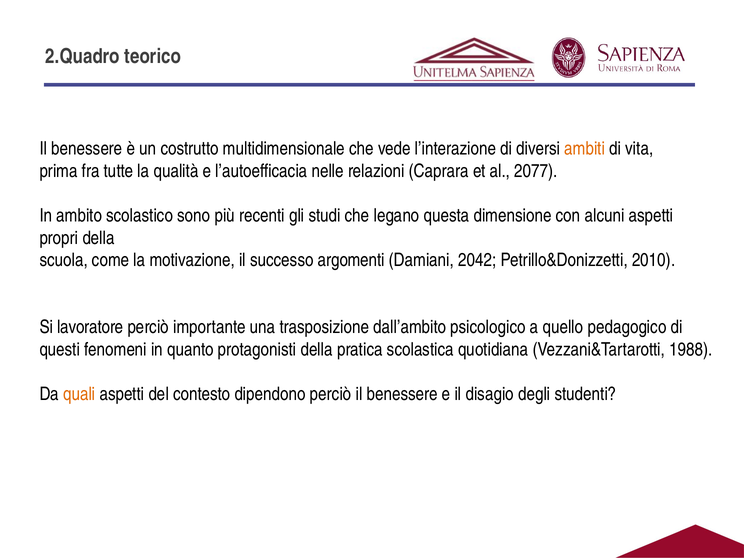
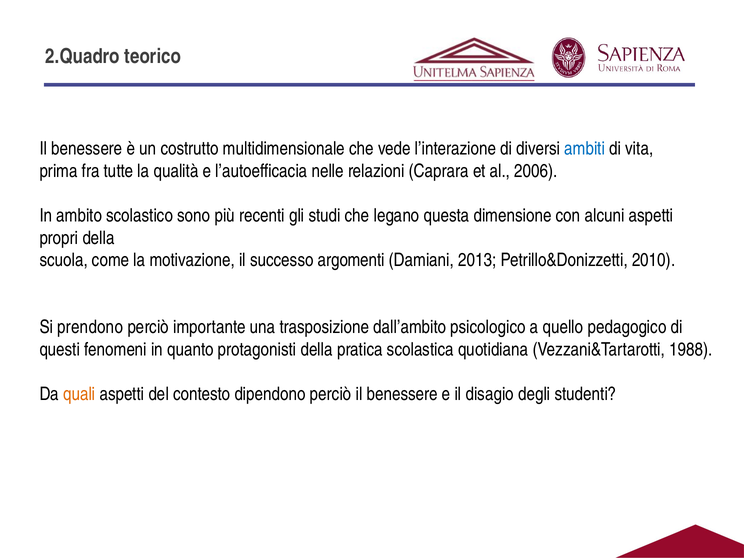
ambiti colour: orange -> blue
2077: 2077 -> 2006
2042: 2042 -> 2013
lavoratore: lavoratore -> prendono
